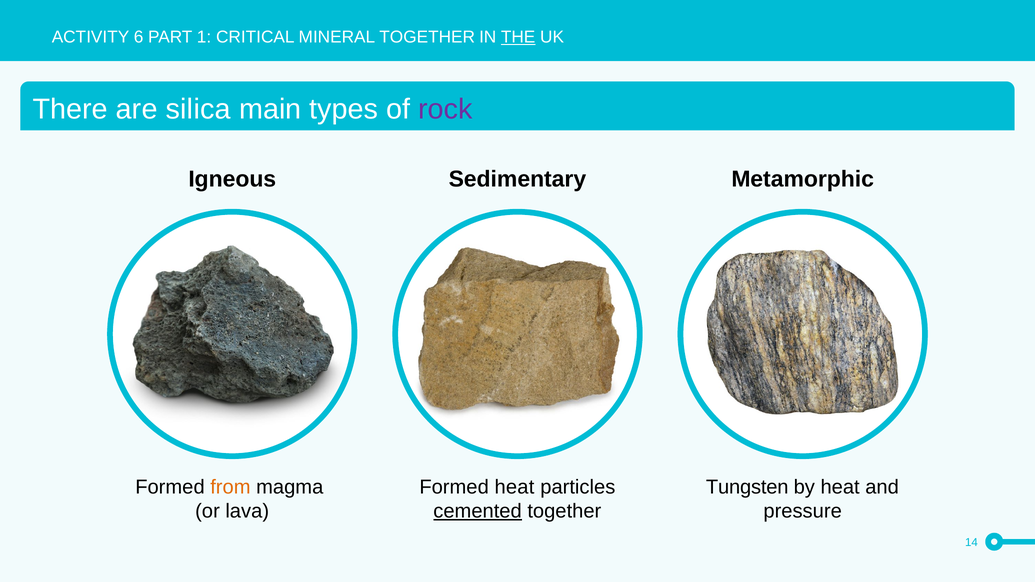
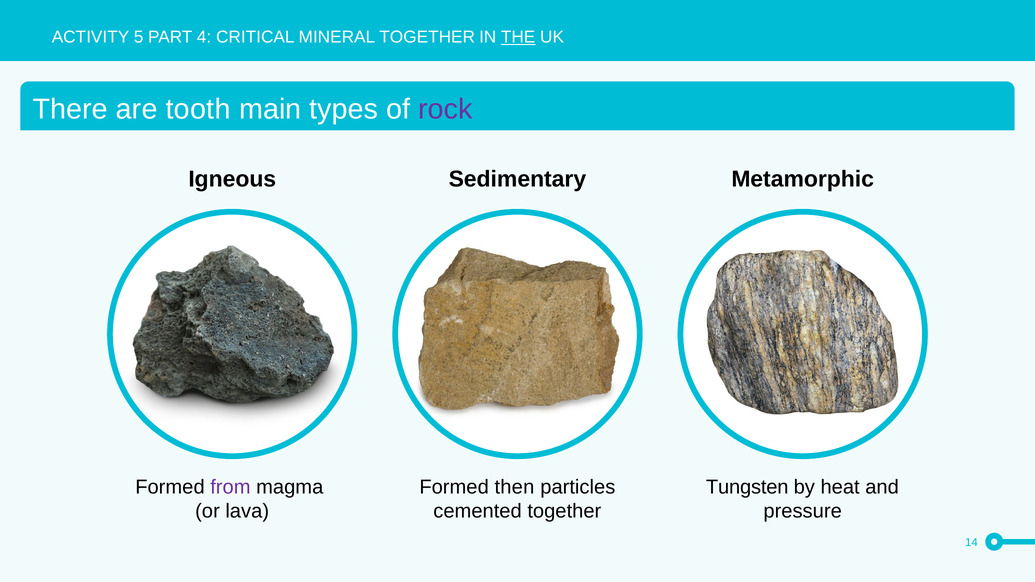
6: 6 -> 5
1: 1 -> 4
silica: silica -> tooth
from colour: orange -> purple
Formed heat: heat -> then
cemented underline: present -> none
